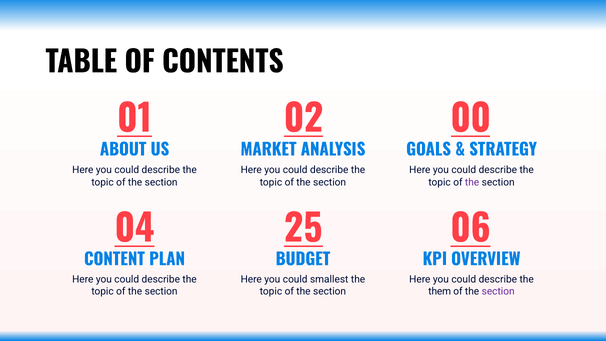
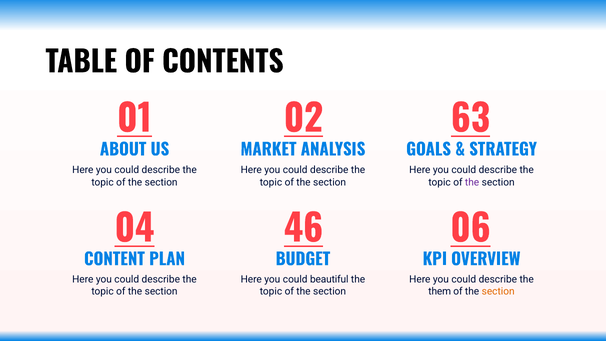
00: 00 -> 63
25: 25 -> 46
smallest: smallest -> beautiful
section at (498, 291) colour: purple -> orange
